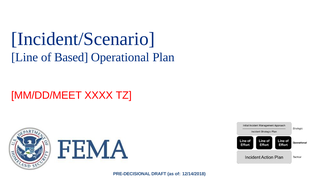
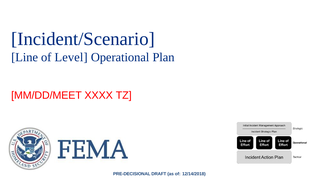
Based: Based -> Level
